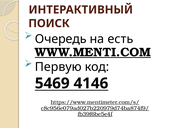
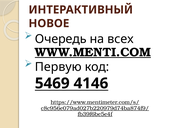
ПОИСК: ПОИСК -> НОВОЕ
есть: есть -> всех
